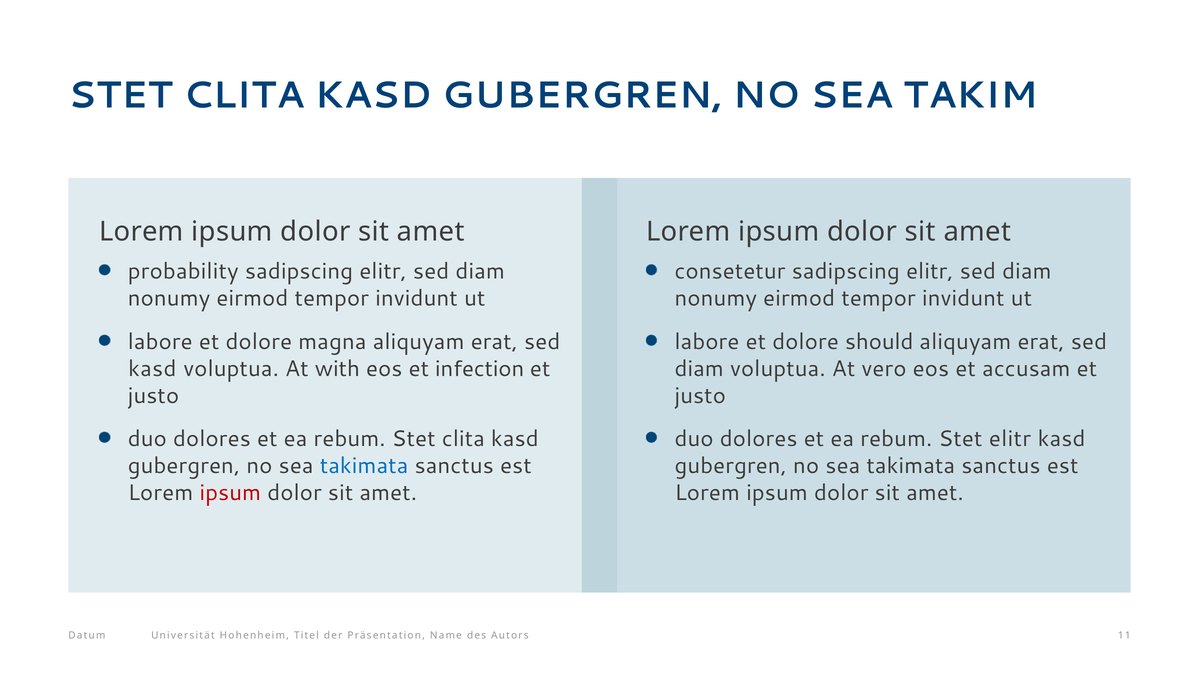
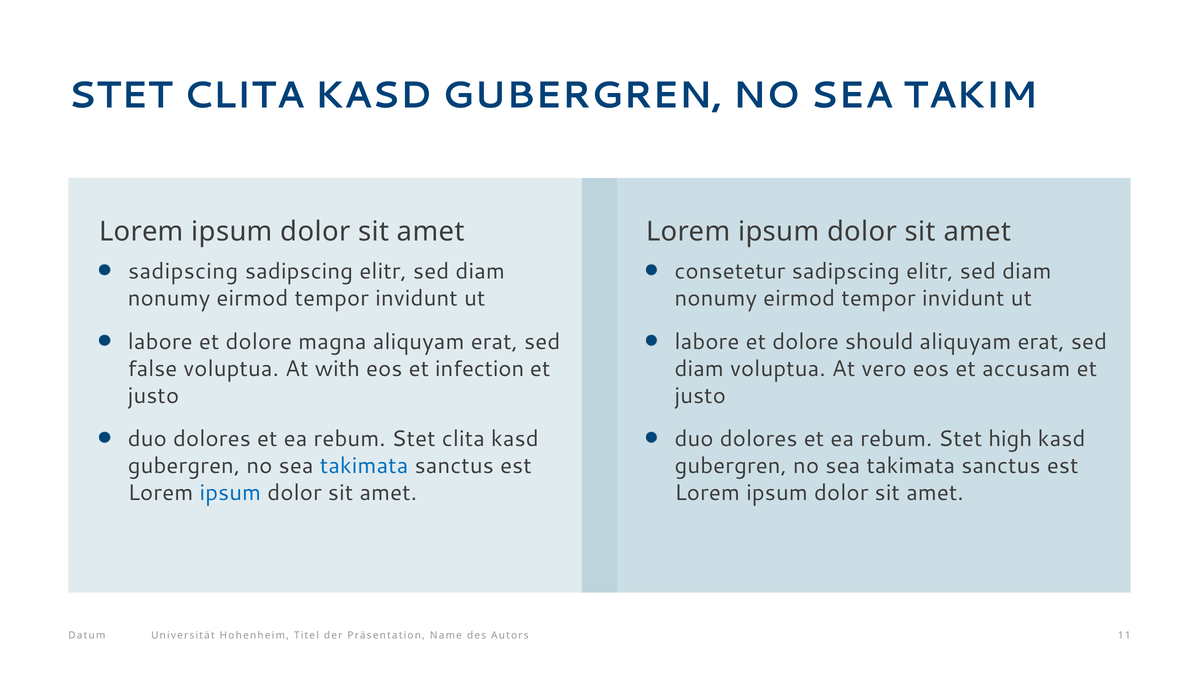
probability at (183, 271): probability -> sadipscing
kasd at (152, 368): kasd -> false
Stet elitr: elitr -> high
ipsum at (230, 493) colour: red -> blue
